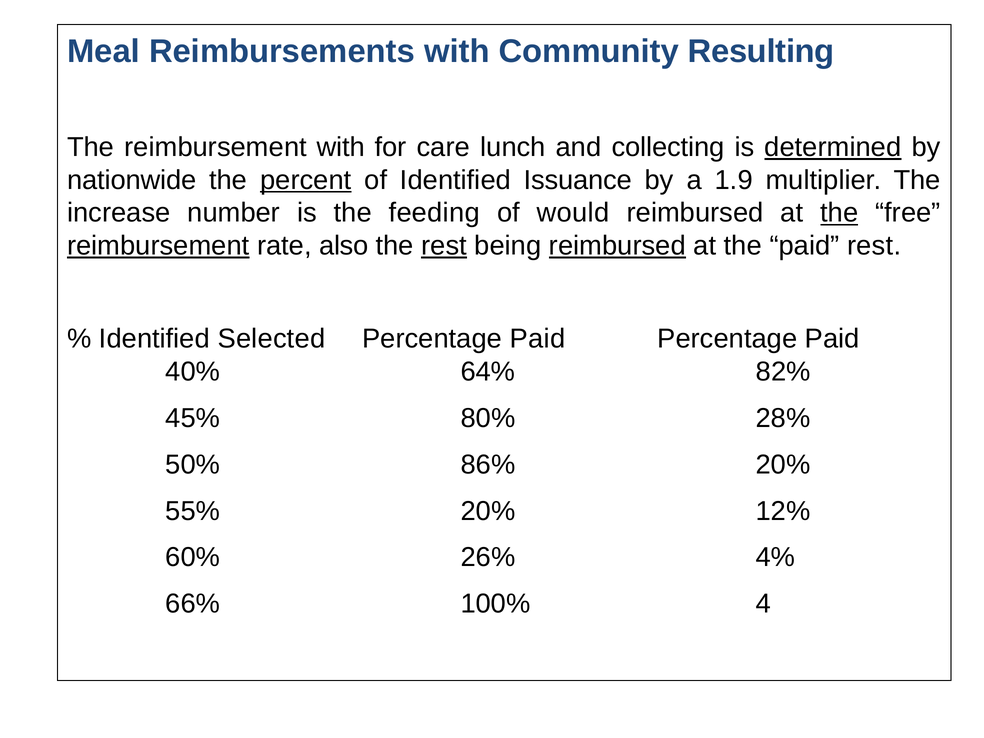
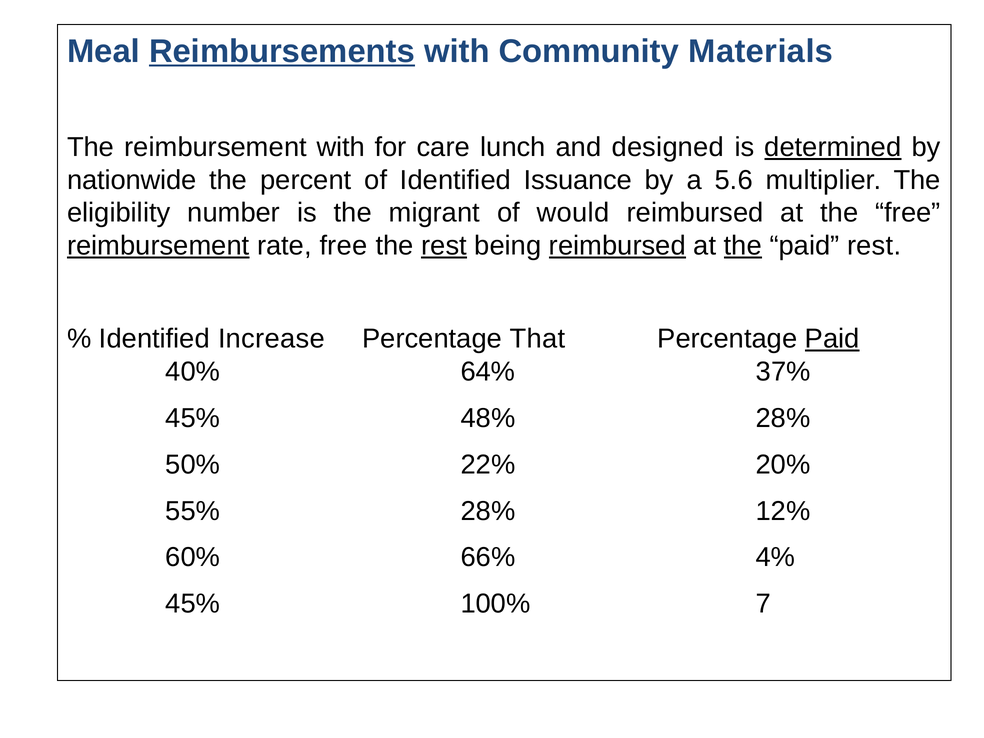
Reimbursements underline: none -> present
Resulting: Resulting -> Materials
collecting: collecting -> designed
percent underline: present -> none
1.9: 1.9 -> 5.6
increase: increase -> eligibility
feeding: feeding -> migrant
the at (839, 213) underline: present -> none
rate also: also -> free
the at (743, 246) underline: none -> present
Selected: Selected -> Increase
Paid at (538, 339): Paid -> That
Paid at (832, 339) underline: none -> present
82%: 82% -> 37%
80%: 80% -> 48%
86%: 86% -> 22%
55% 20%: 20% -> 28%
26%: 26% -> 66%
66% at (193, 604): 66% -> 45%
4: 4 -> 7
